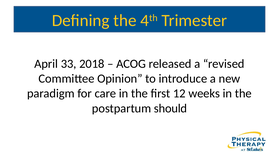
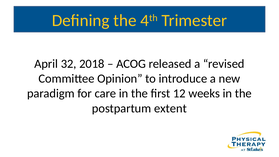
33: 33 -> 32
should: should -> extent
